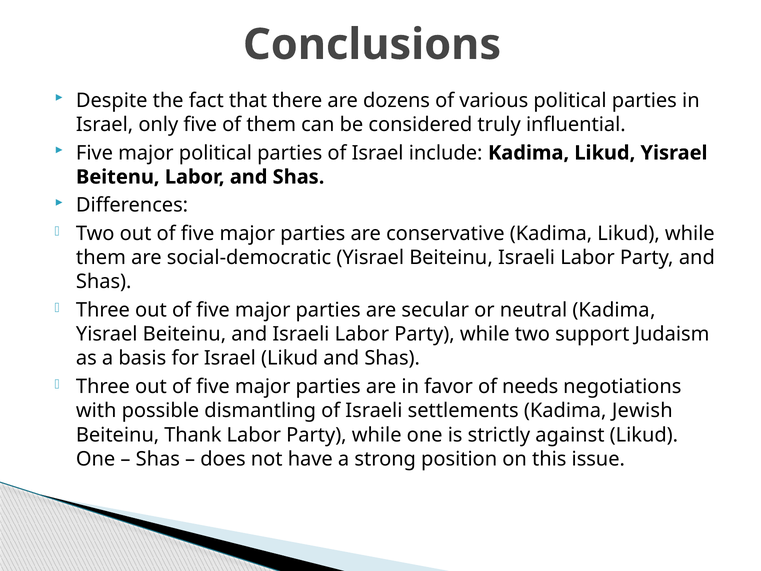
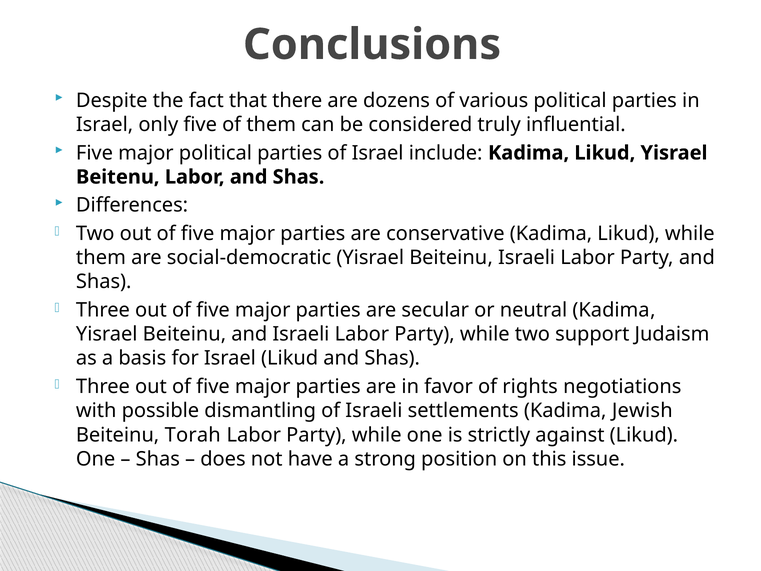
needs: needs -> rights
Thank: Thank -> Torah
